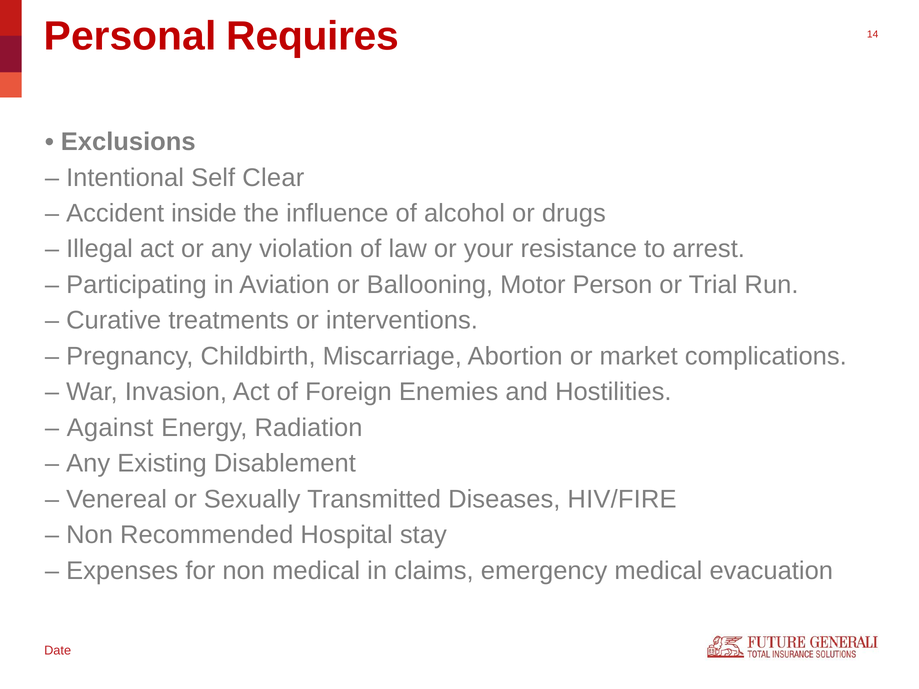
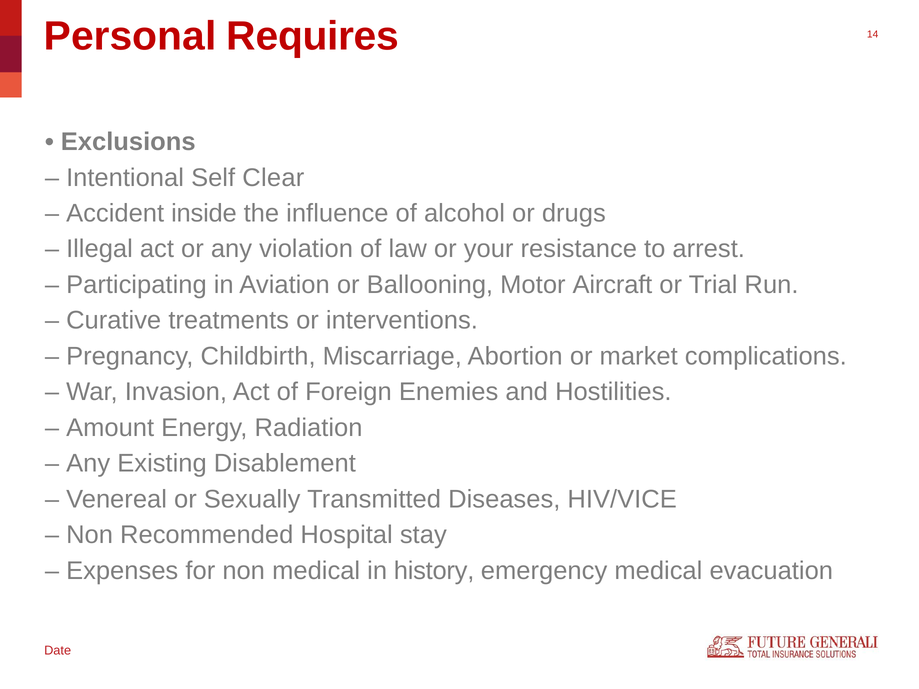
Person: Person -> Aircraft
Against: Against -> Amount
HIV/FIRE: HIV/FIRE -> HIV/VICE
claims: claims -> history
